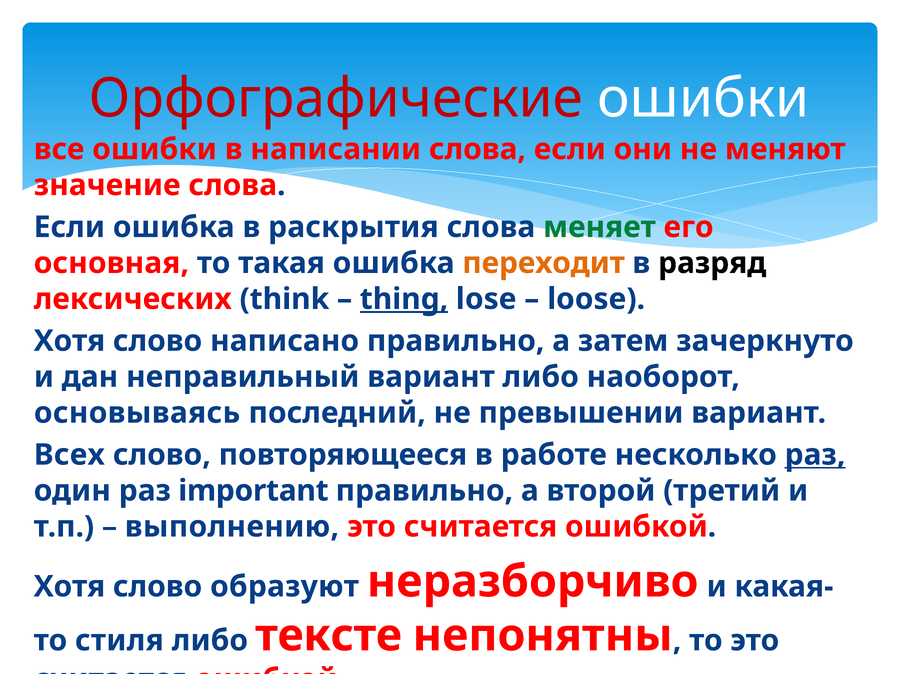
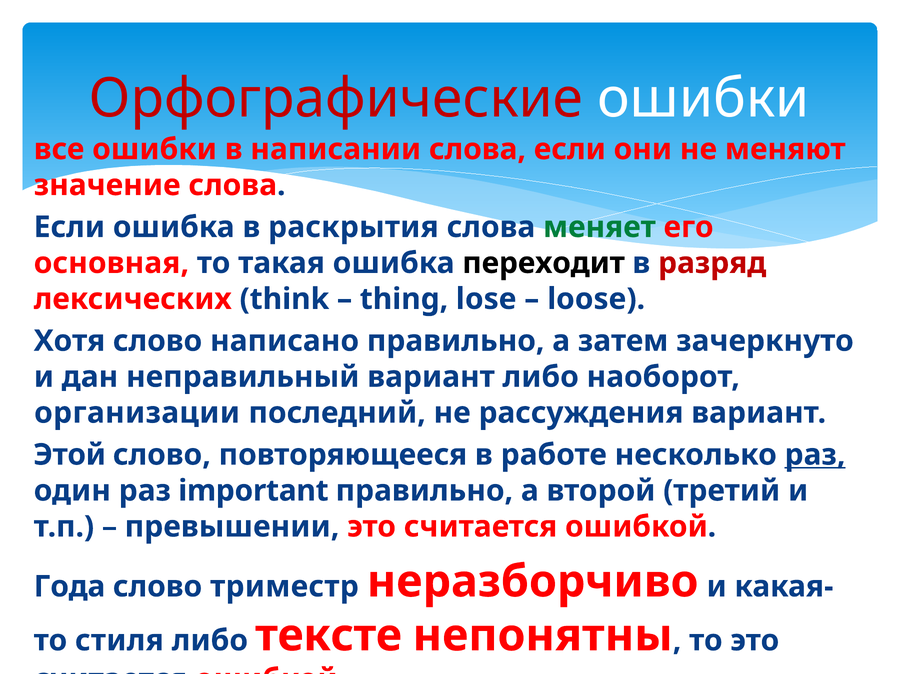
переходит colour: orange -> black
разряд colour: black -> red
thing underline: present -> none
основываясь: основываясь -> организации
превышении: превышении -> рассуждения
Всех: Всех -> Этой
выполнению: выполнению -> превышении
Хотя at (69, 587): Хотя -> Года
образуют: образуют -> триместр
